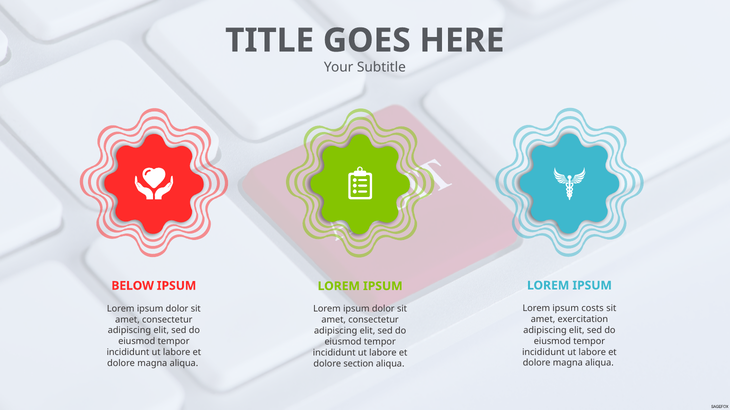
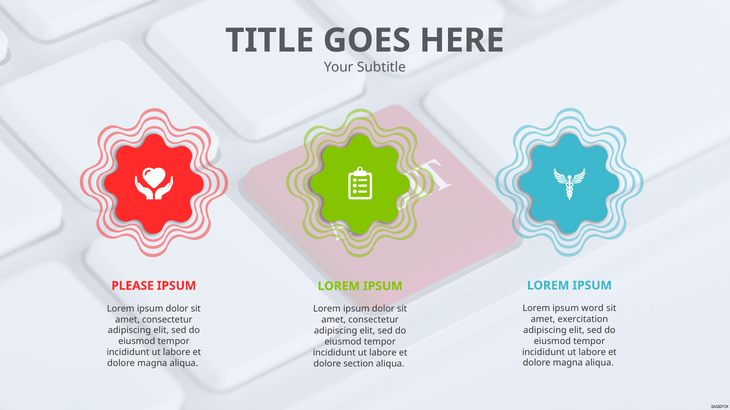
BELOW: BELOW -> PLEASE
costs: costs -> word
